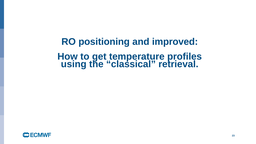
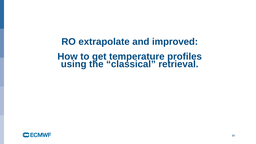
positioning: positioning -> extrapolate
